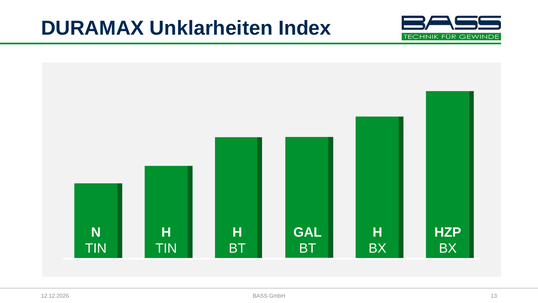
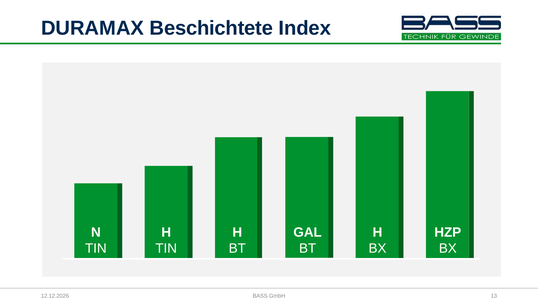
Unklarheiten: Unklarheiten -> Beschichtete
